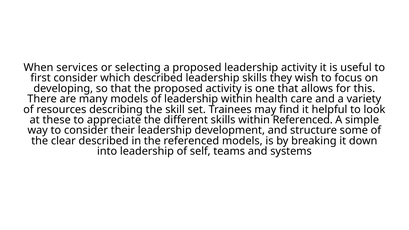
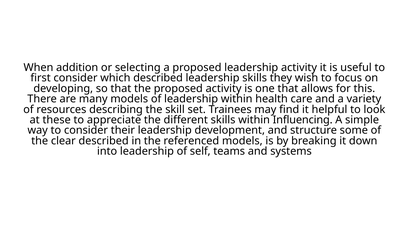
services: services -> addition
within Referenced: Referenced -> Influencing
